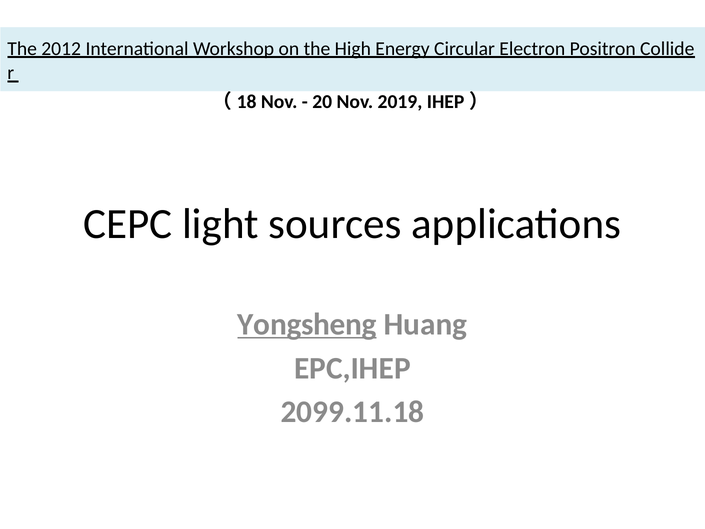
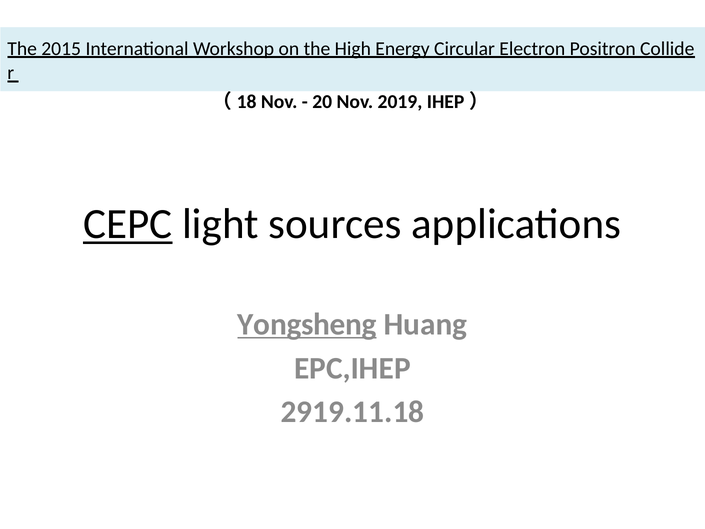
2012: 2012 -> 2015
CEPC underline: none -> present
2099.11.18: 2099.11.18 -> 2919.11.18
